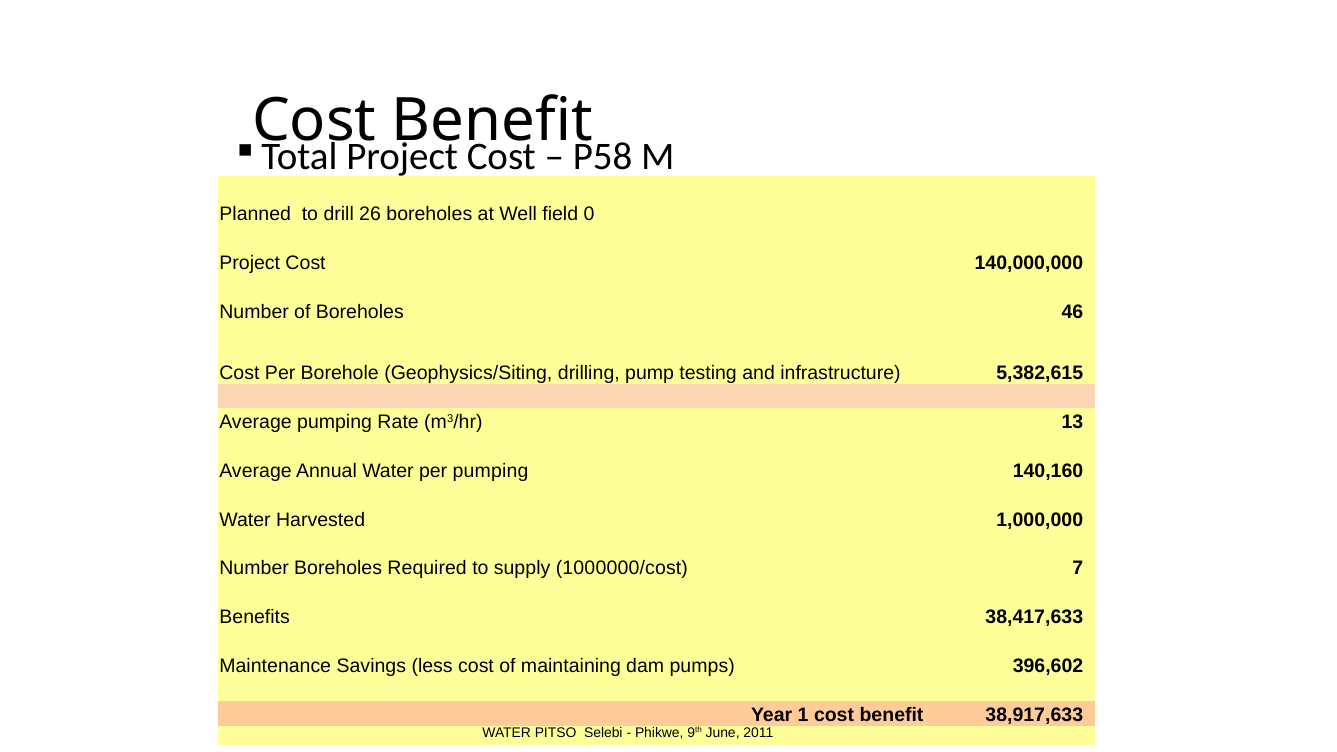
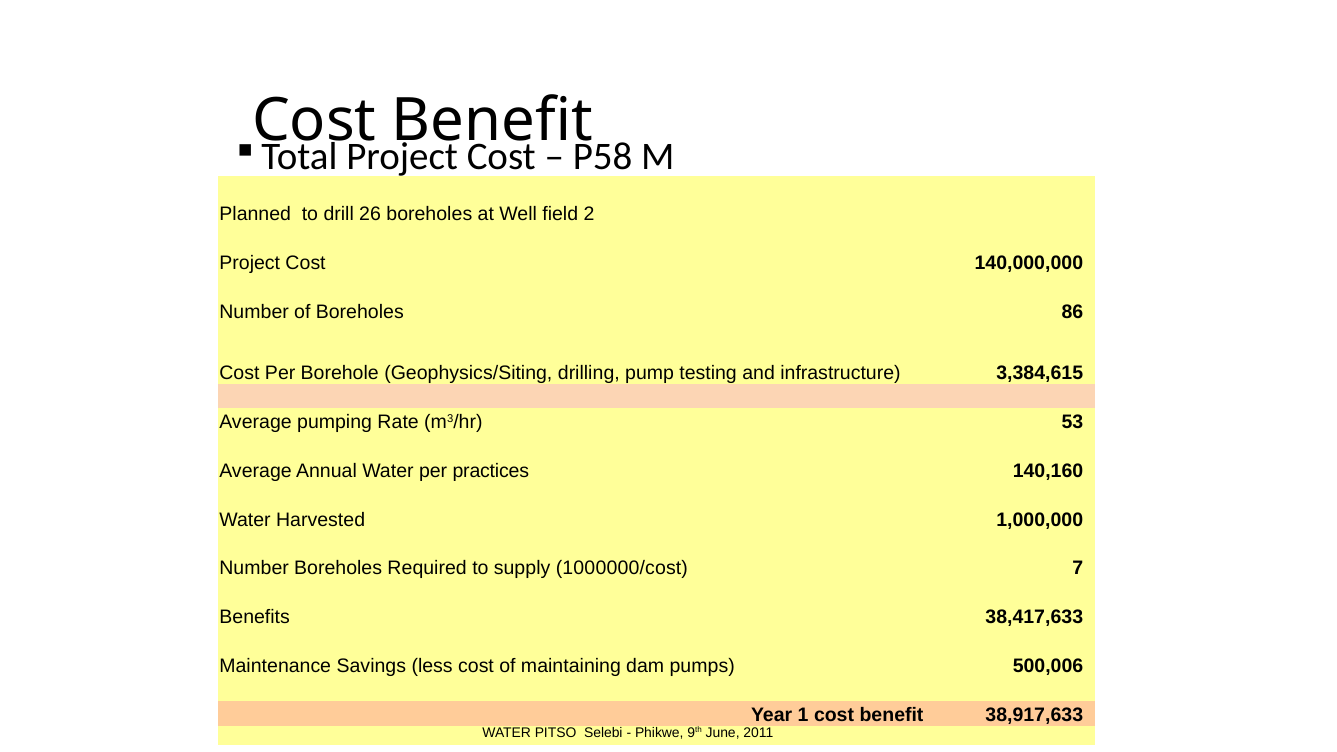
0: 0 -> 2
46: 46 -> 86
5,382,615: 5,382,615 -> 3,384,615
13: 13 -> 53
per pumping: pumping -> practices
396,602: 396,602 -> 500,006
